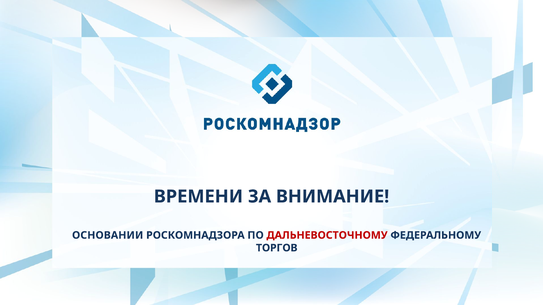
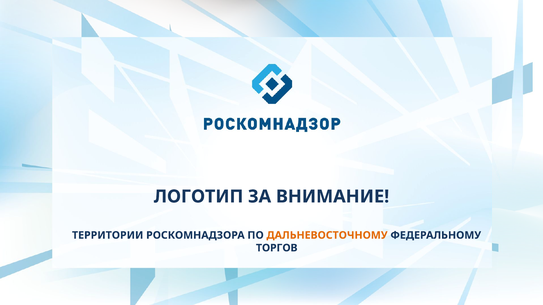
ВРЕМЕНИ: ВРЕМЕНИ -> ЛОГОТИП
ОСНОВАНИИ: ОСНОВАНИИ -> ТЕРРИТОРИИ
ДАЛЬНЕВОСТОЧНОМУ colour: red -> orange
